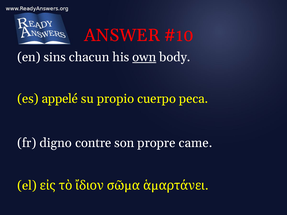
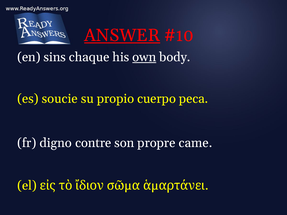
ANSWER underline: none -> present
chacun: chacun -> chaque
appelé: appelé -> soucie
